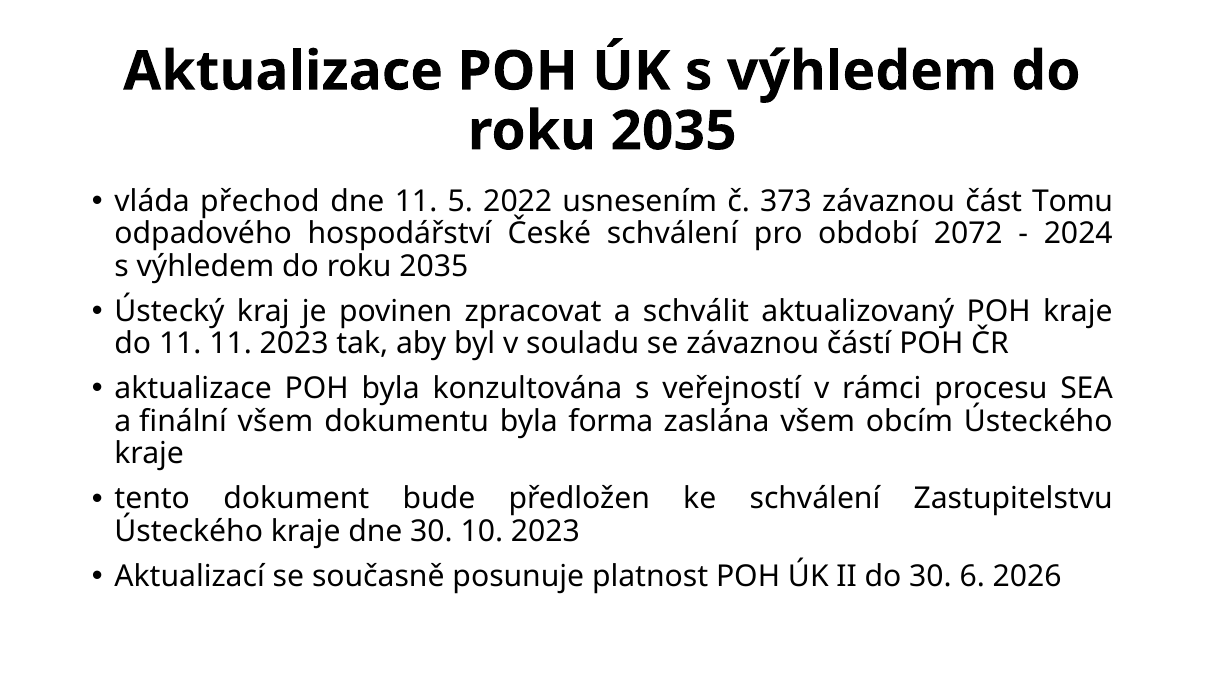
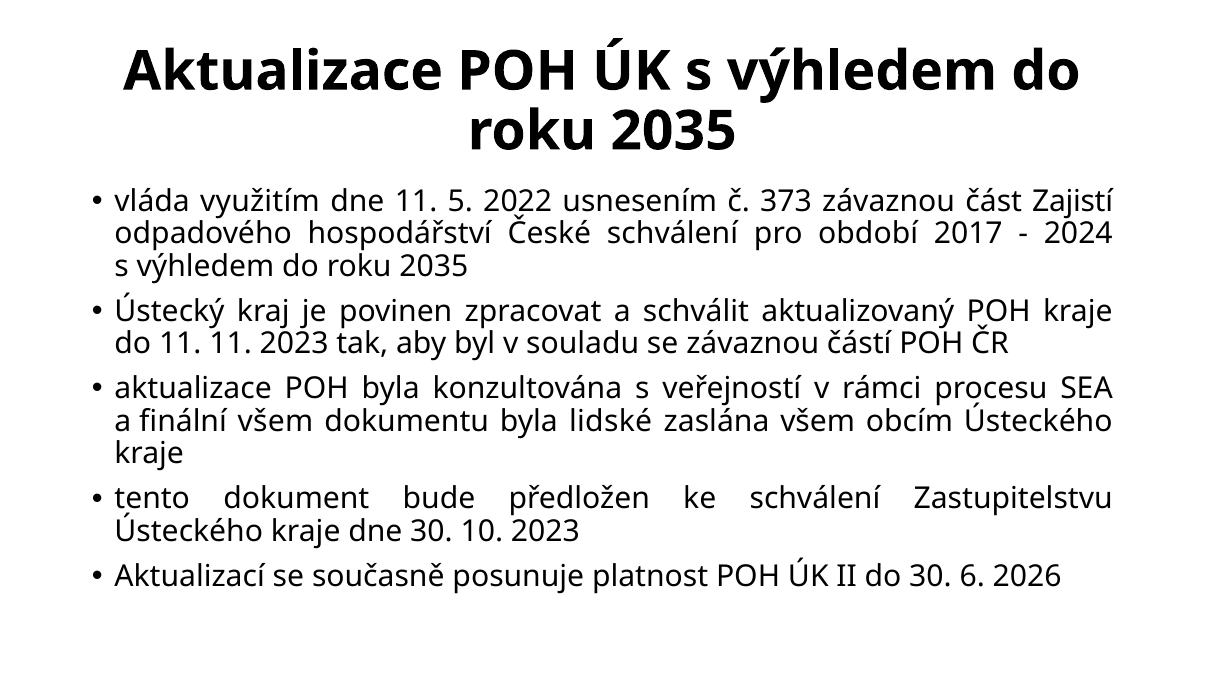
přechod: přechod -> využitím
Tomu: Tomu -> Zajistí
2072: 2072 -> 2017
forma: forma -> lidské
